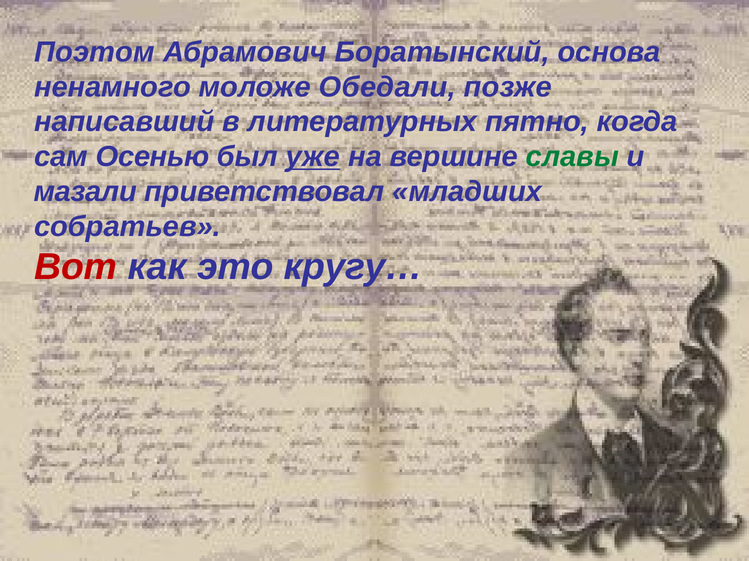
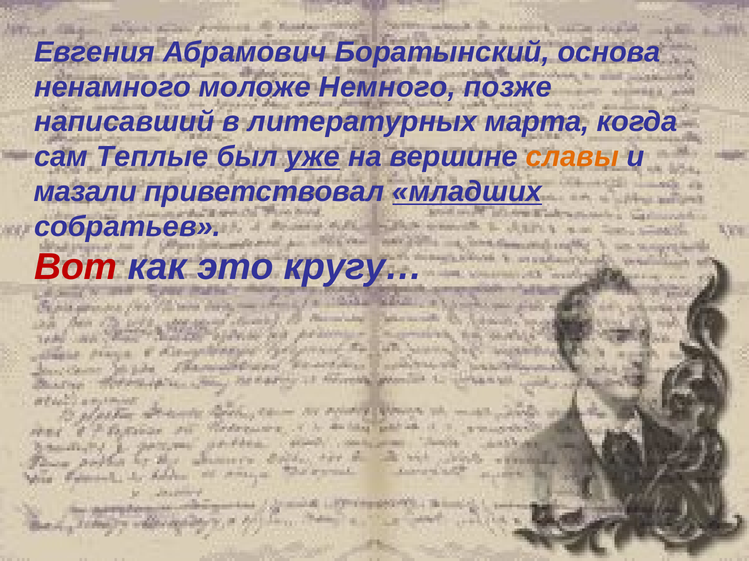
Поэтом: Поэтом -> Евгения
Обедали: Обедали -> Немного
пятно: пятно -> марта
Осенью: Осенью -> Теплые
славы colour: green -> orange
младших underline: none -> present
